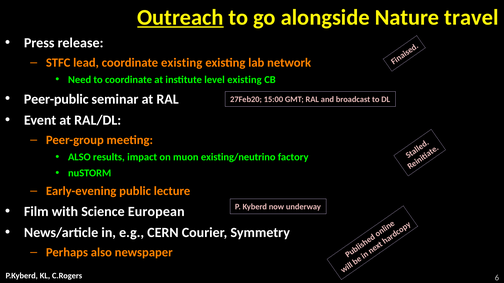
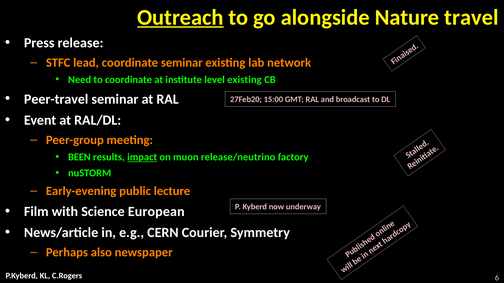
coordinate existing: existing -> seminar
Peer-public: Peer-public -> Peer-travel
ALSO at (79, 157): ALSO -> BEEN
impact underline: none -> present
existing/neutrino: existing/neutrino -> release/neutrino
